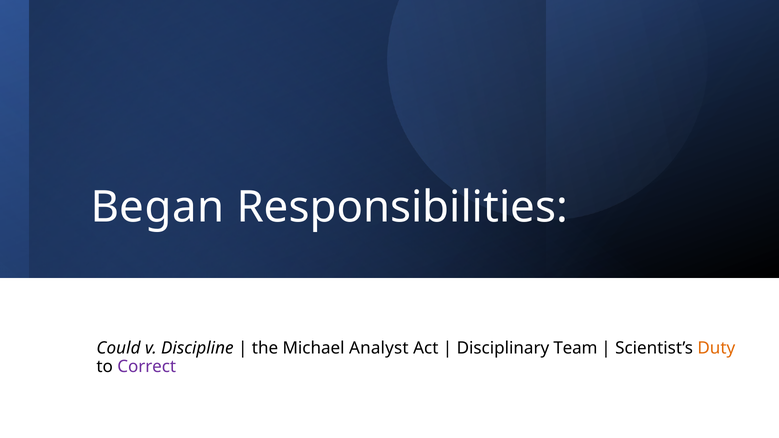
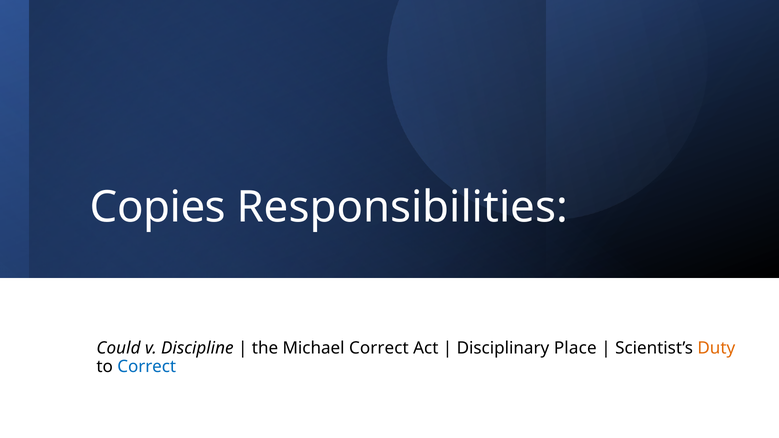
Began: Began -> Copies
Michael Analyst: Analyst -> Correct
Team: Team -> Place
Correct at (147, 367) colour: purple -> blue
